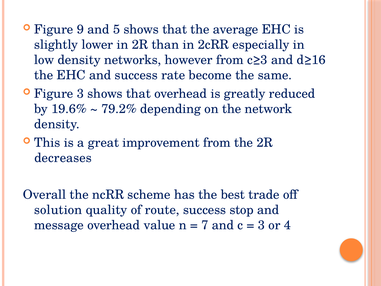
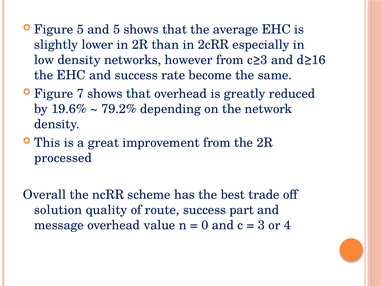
Figure 9: 9 -> 5
Figure 3: 3 -> 7
decreases: decreases -> processed
stop: stop -> part
7: 7 -> 0
